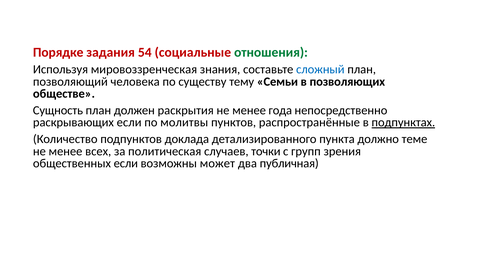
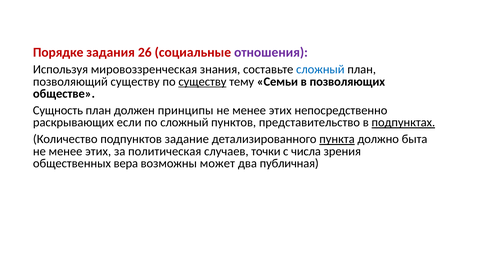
54: 54 -> 26
отношения colour: green -> purple
позволяющий человека: человека -> существу
существу at (202, 82) underline: none -> present
раскрытия: раскрытия -> принципы
года at (280, 110): года -> этих
по молитвы: молитвы -> сложный
распространённые: распространённые -> представительство
доклада: доклада -> задание
пункта underline: none -> present
теме: теме -> быта
всех at (98, 151): всех -> этих
групп: групп -> числа
общественных если: если -> вера
